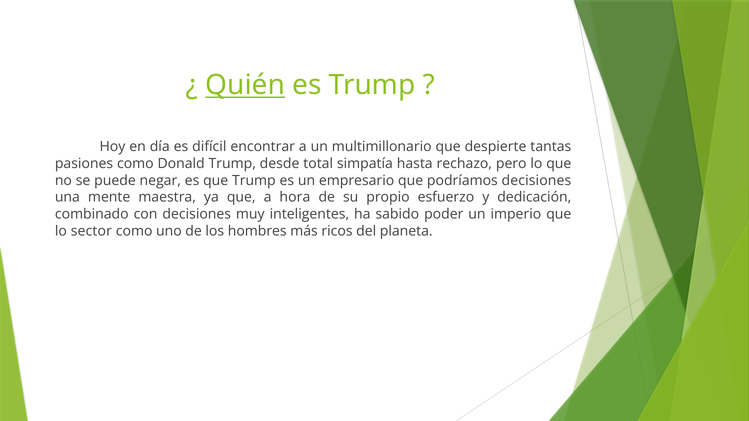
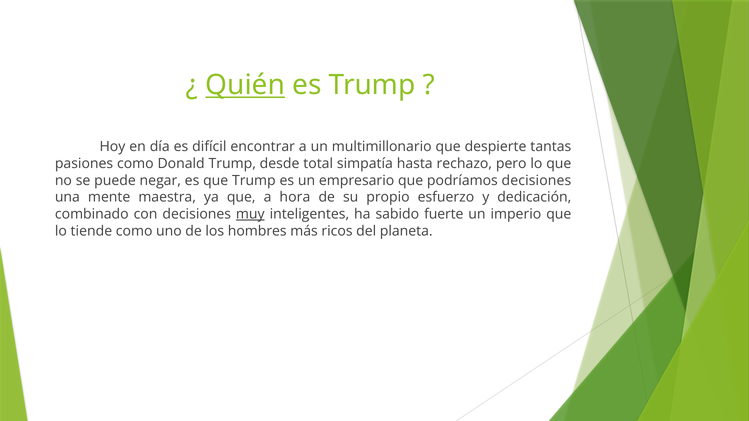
muy underline: none -> present
poder: poder -> fuerte
sector: sector -> tiende
